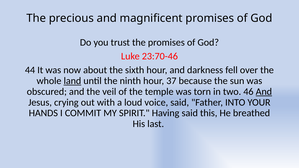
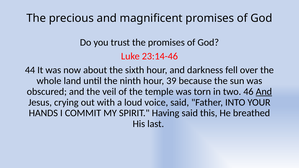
23:70-46: 23:70-46 -> 23:14-46
land underline: present -> none
37: 37 -> 39
